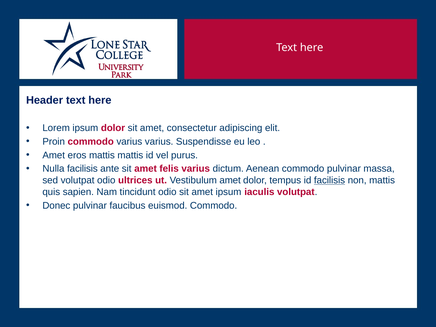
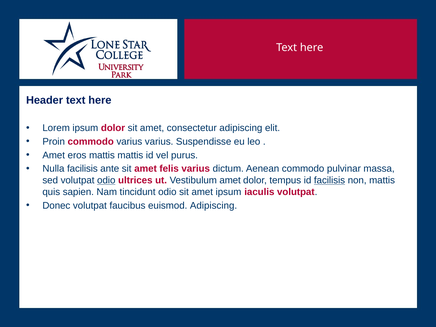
odio at (106, 180) underline: none -> present
Donec pulvinar: pulvinar -> volutpat
euismod Commodo: Commodo -> Adipiscing
